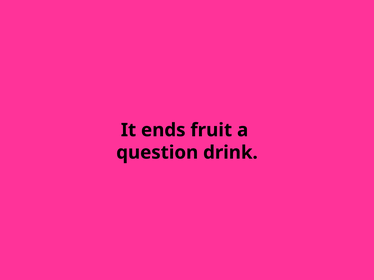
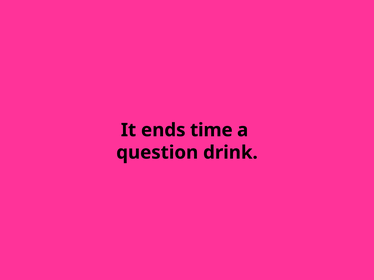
fruit: fruit -> time
